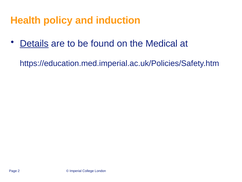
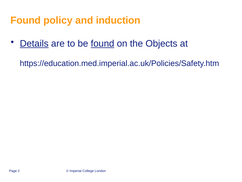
Health at (26, 20): Health -> Found
found at (103, 44) underline: none -> present
Medical: Medical -> Objects
